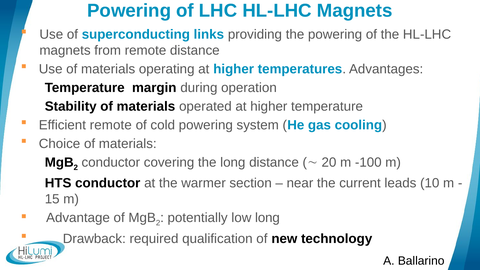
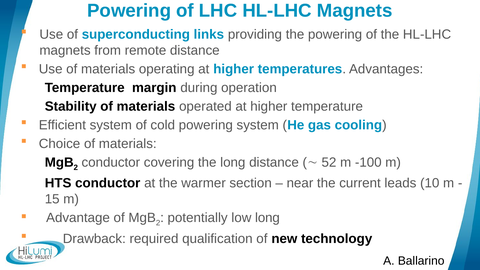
Efficient remote: remote -> system
20: 20 -> 52
